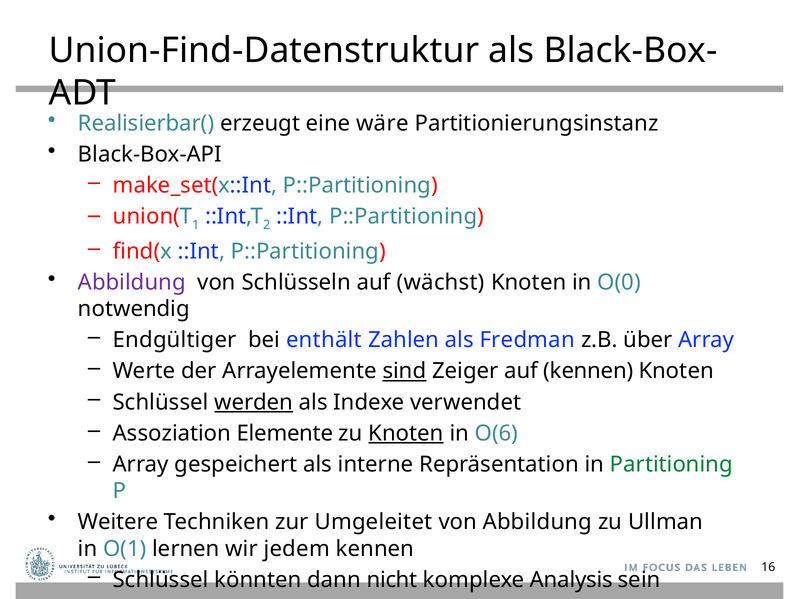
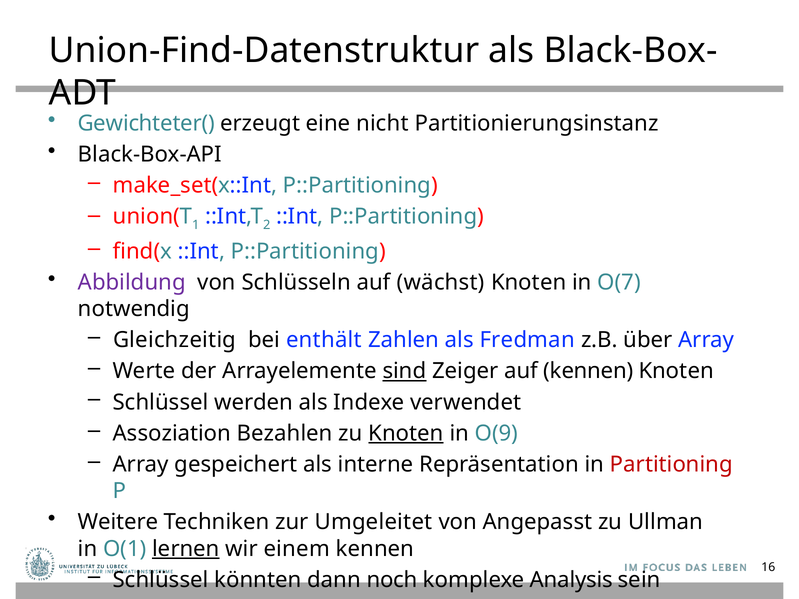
Realisierbar(: Realisierbar( -> Gewichteter(
wäre: wäre -> nicht
O(0: O(0 -> O(7
Endgültiger: Endgültiger -> Gleichzeitig
werden underline: present -> none
Elemente: Elemente -> Bezahlen
O(6: O(6 -> O(9
Partitioning colour: green -> red
von Abbildung: Abbildung -> Angepasst
lernen underline: none -> present
jedem: jedem -> einem
nicht: nicht -> noch
